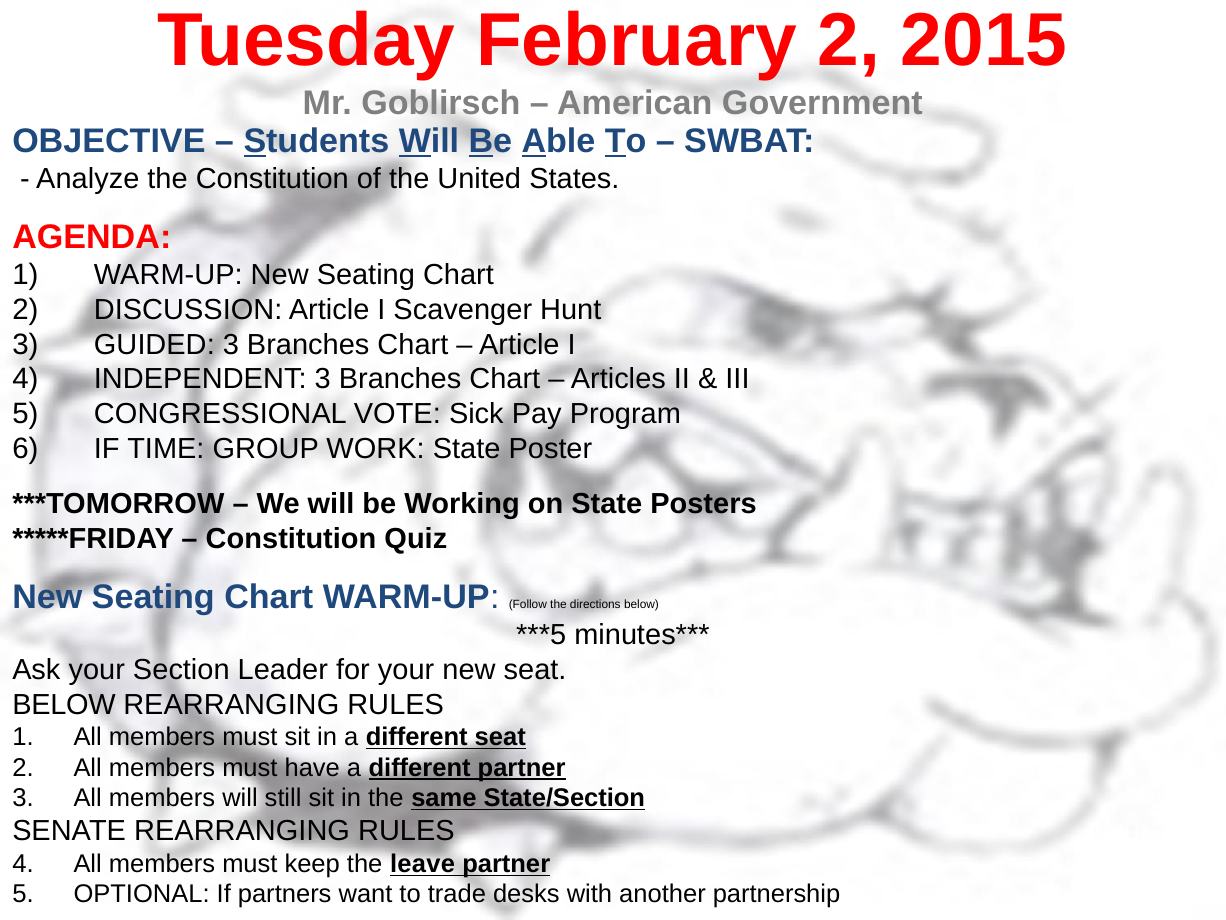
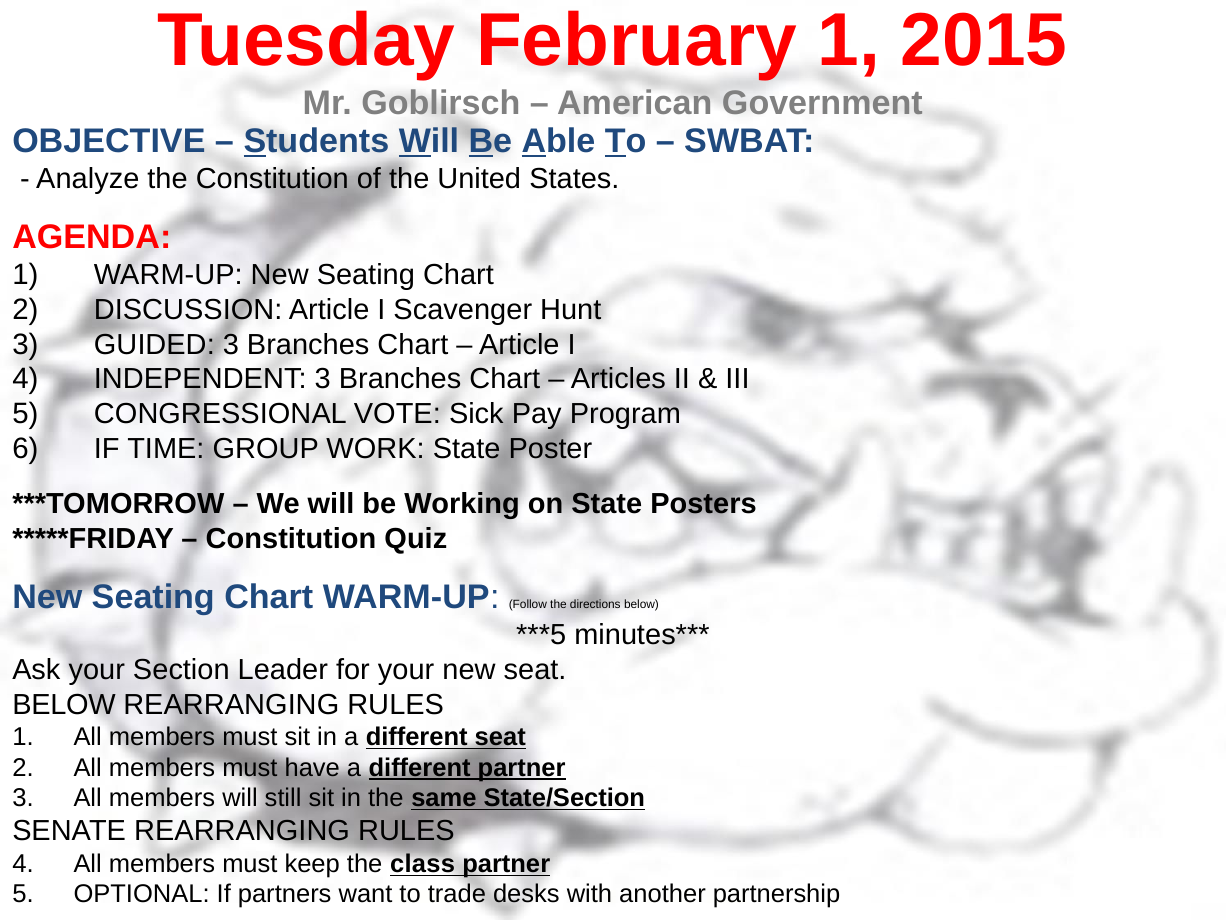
February 2: 2 -> 1
leave: leave -> class
